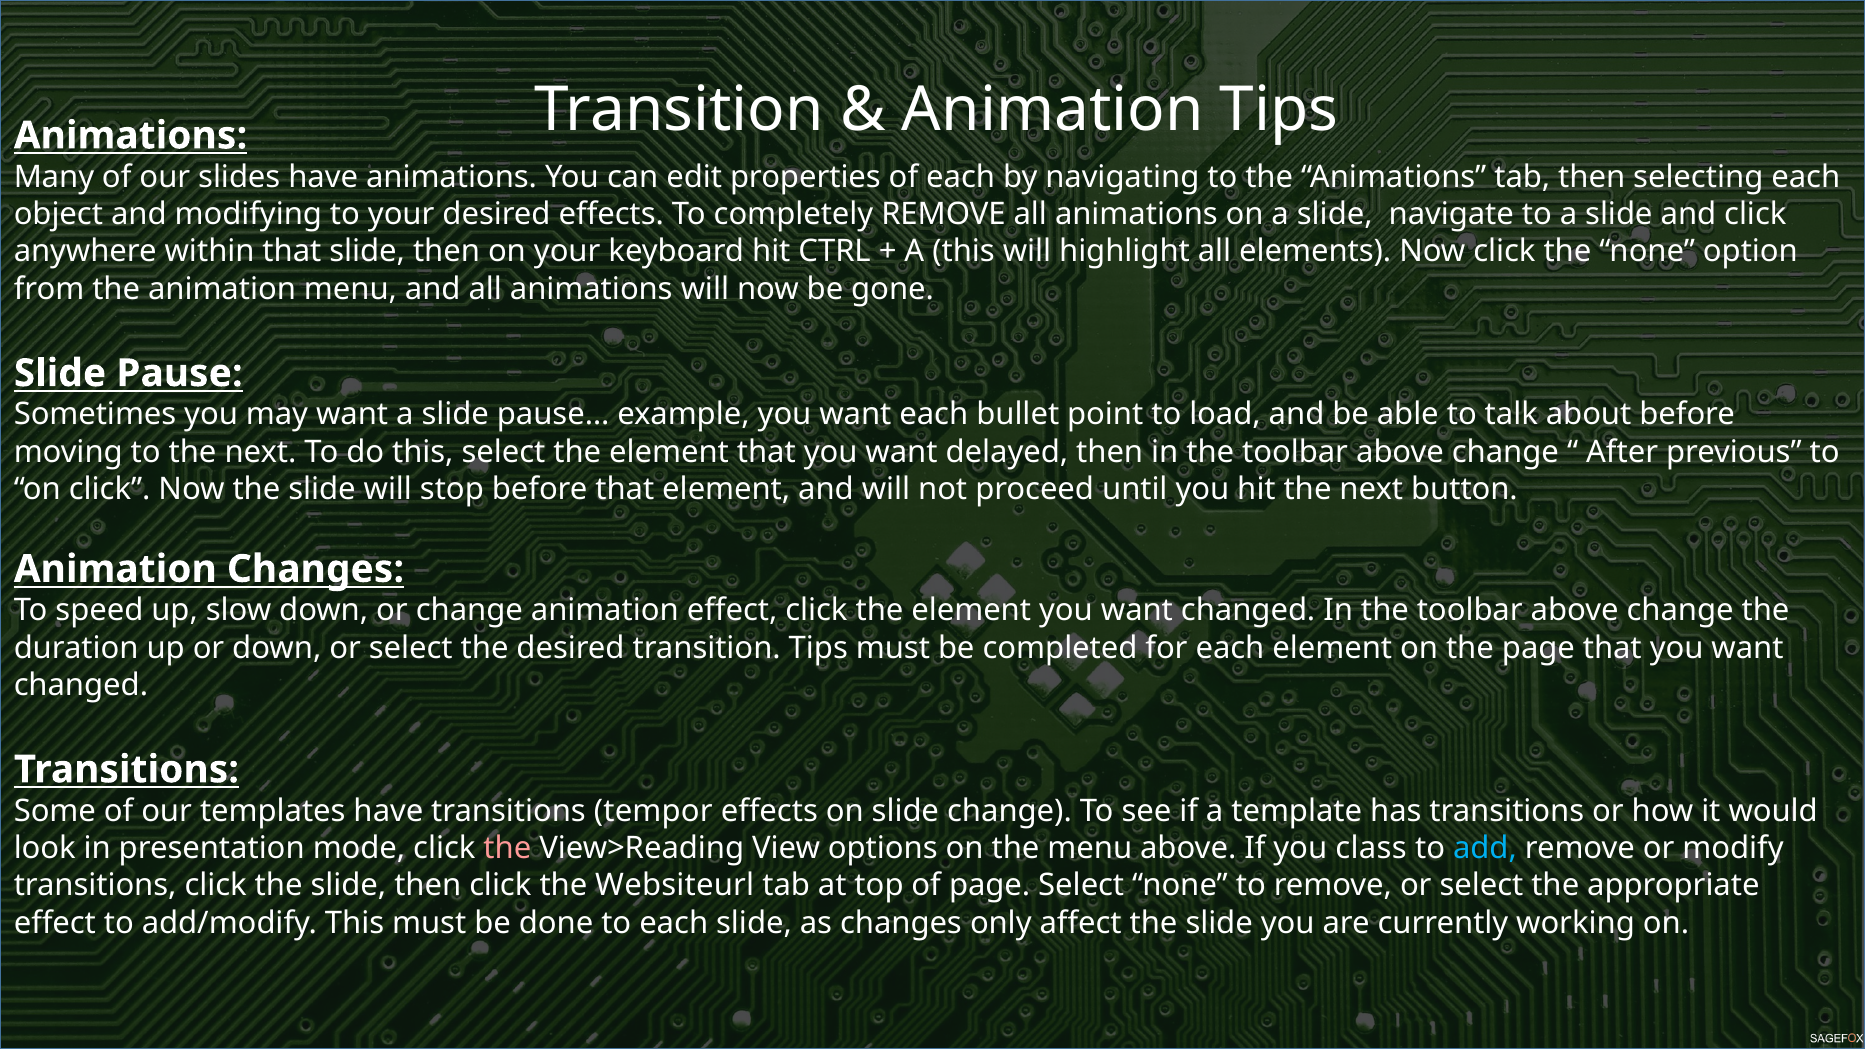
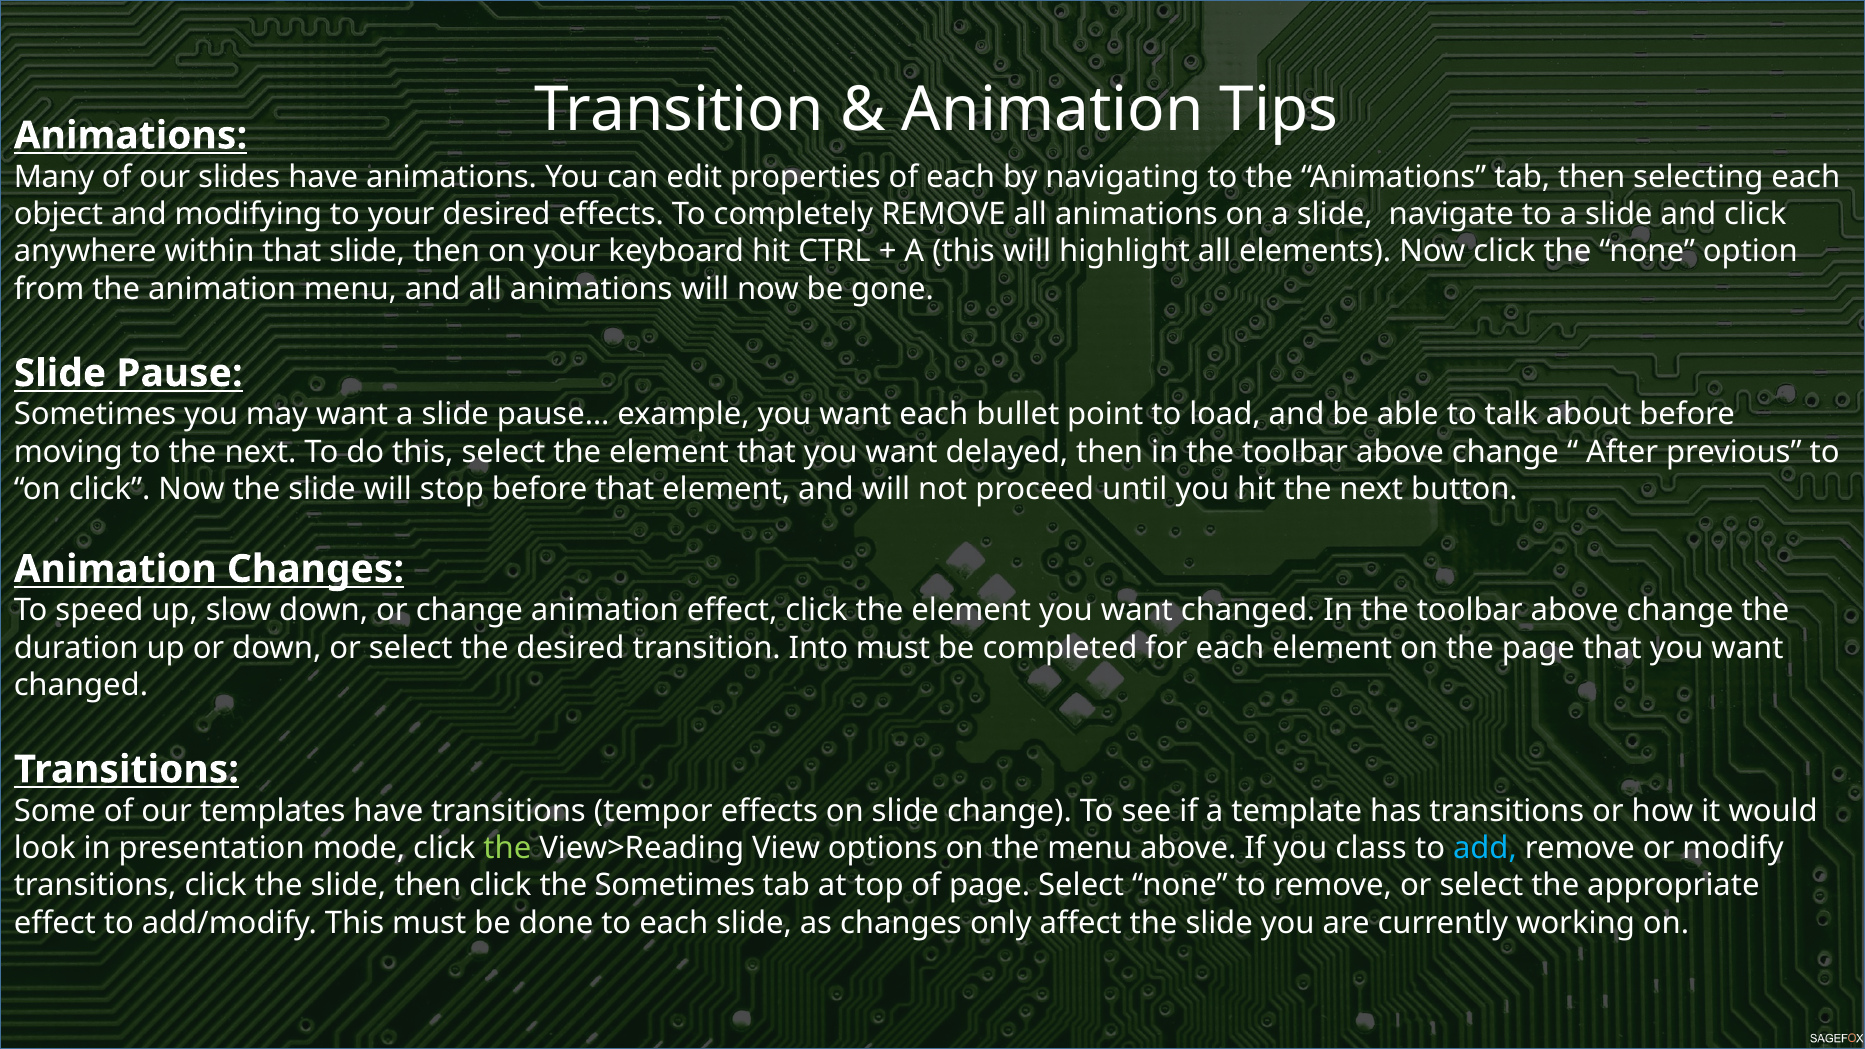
transition Tips: Tips -> Into
the at (507, 848) colour: pink -> light green
the Websiteurl: Websiteurl -> Sometimes
